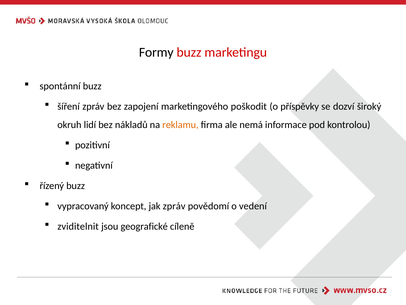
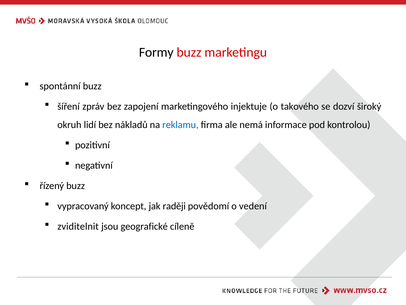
poškodit: poškodit -> injektuje
příspěvky: příspěvky -> takového
reklamu colour: orange -> blue
jak zpráv: zpráv -> raději
